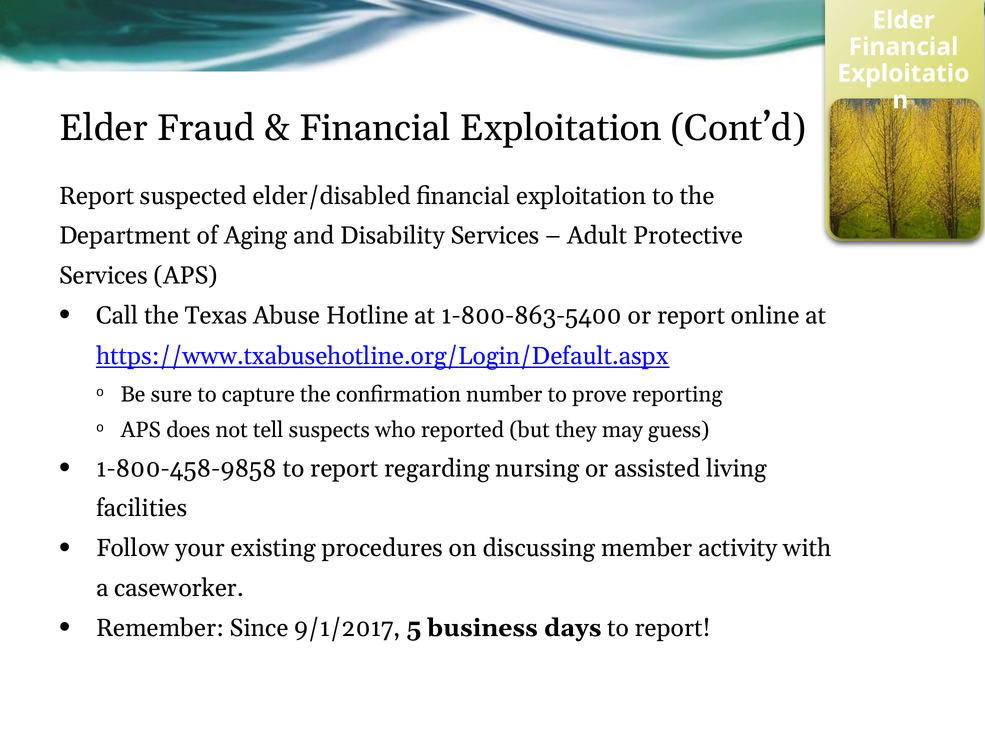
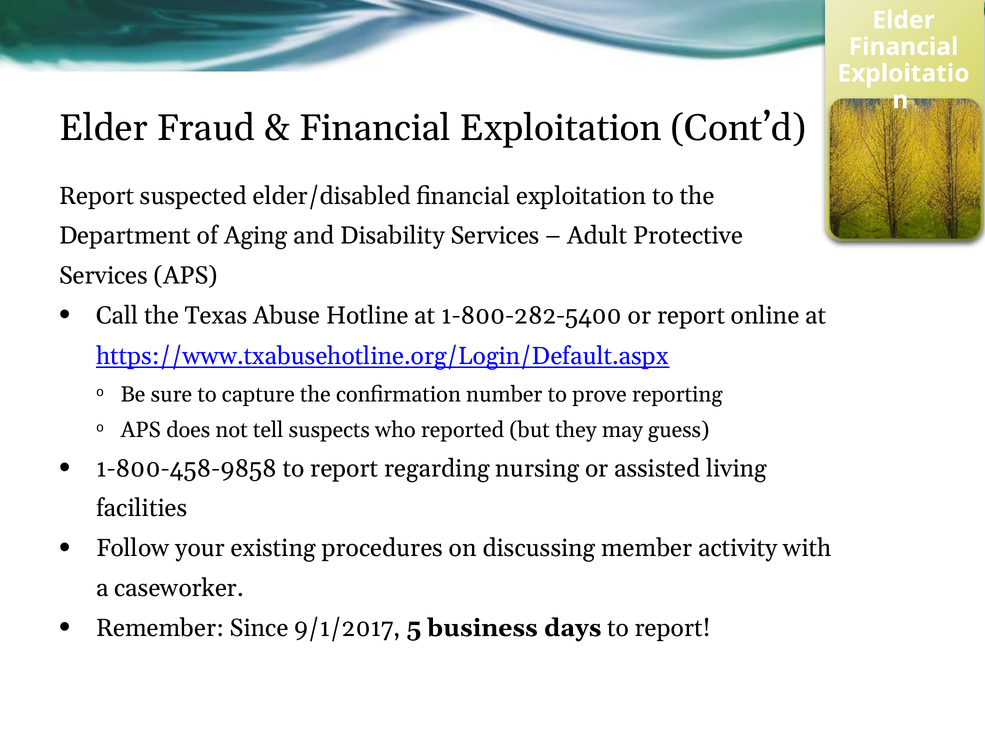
1-800-863-5400: 1-800-863-5400 -> 1-800-282-5400
